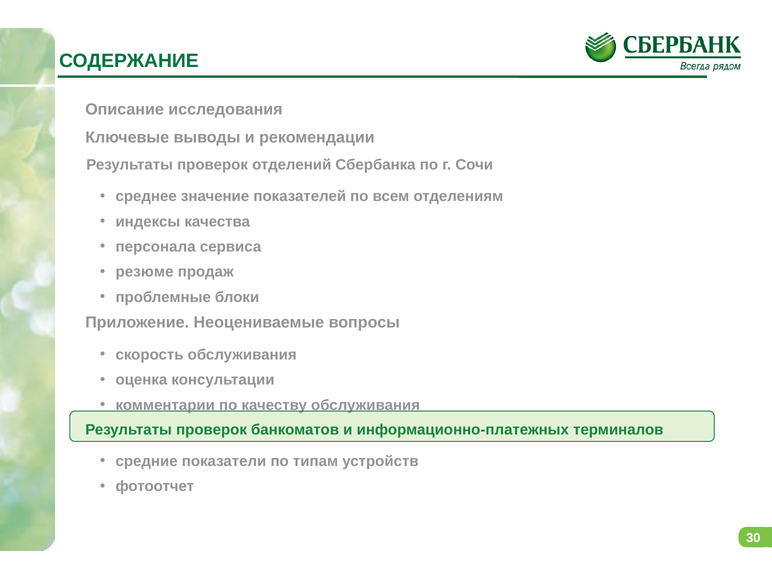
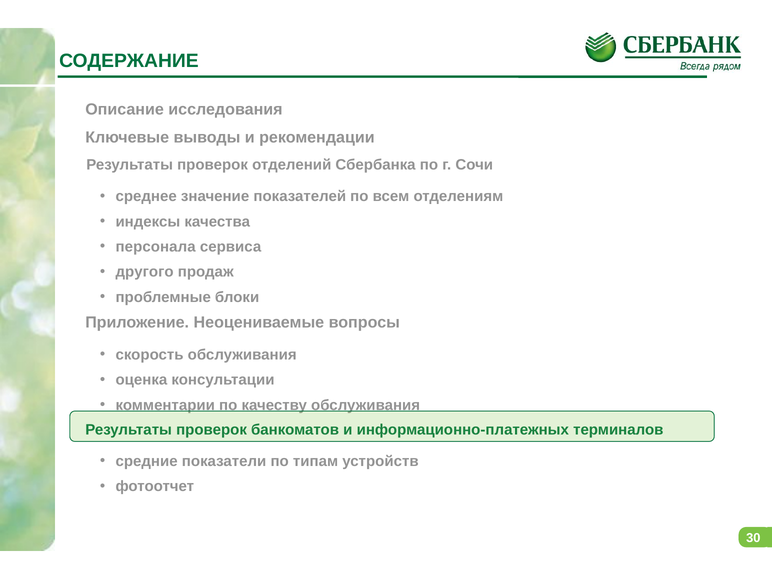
резюме: резюме -> другого
